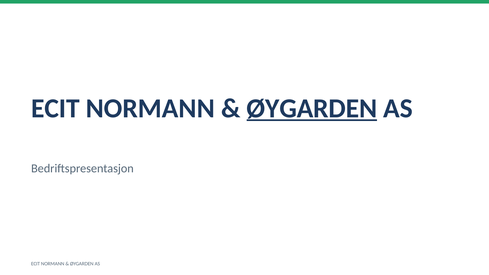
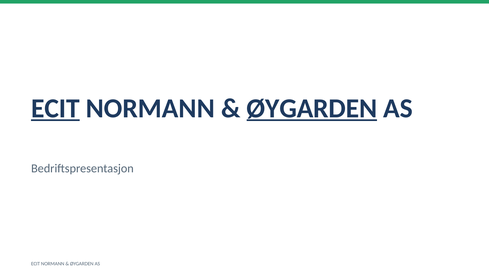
ECIT at (55, 108) underline: none -> present
